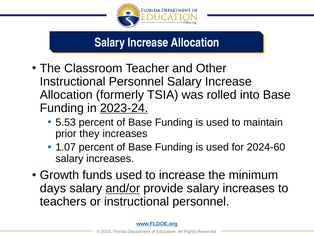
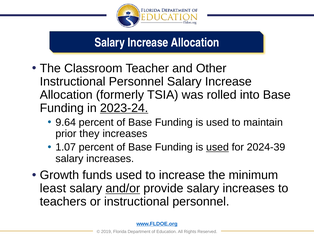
5.53: 5.53 -> 9.64
used at (217, 147) underline: none -> present
2024-60: 2024-60 -> 2024-39
days: days -> least
